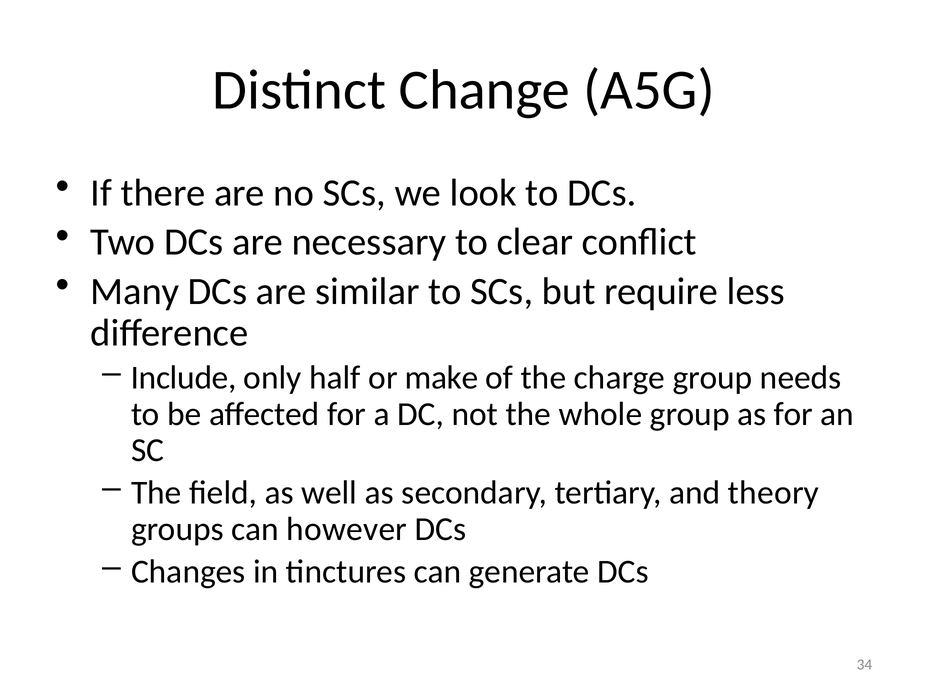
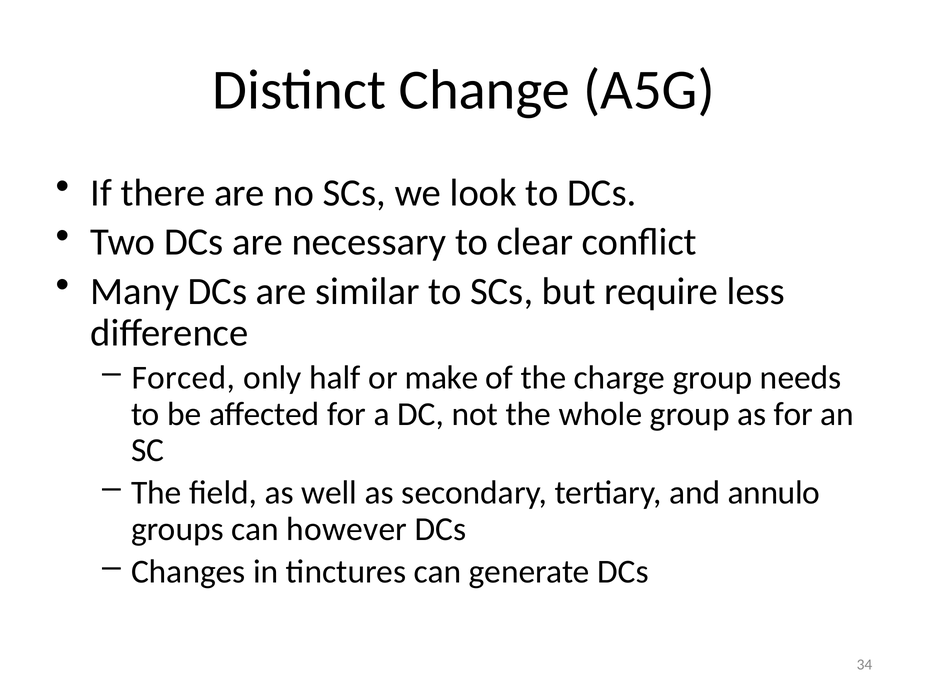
Include: Include -> Forced
theory: theory -> annulo
